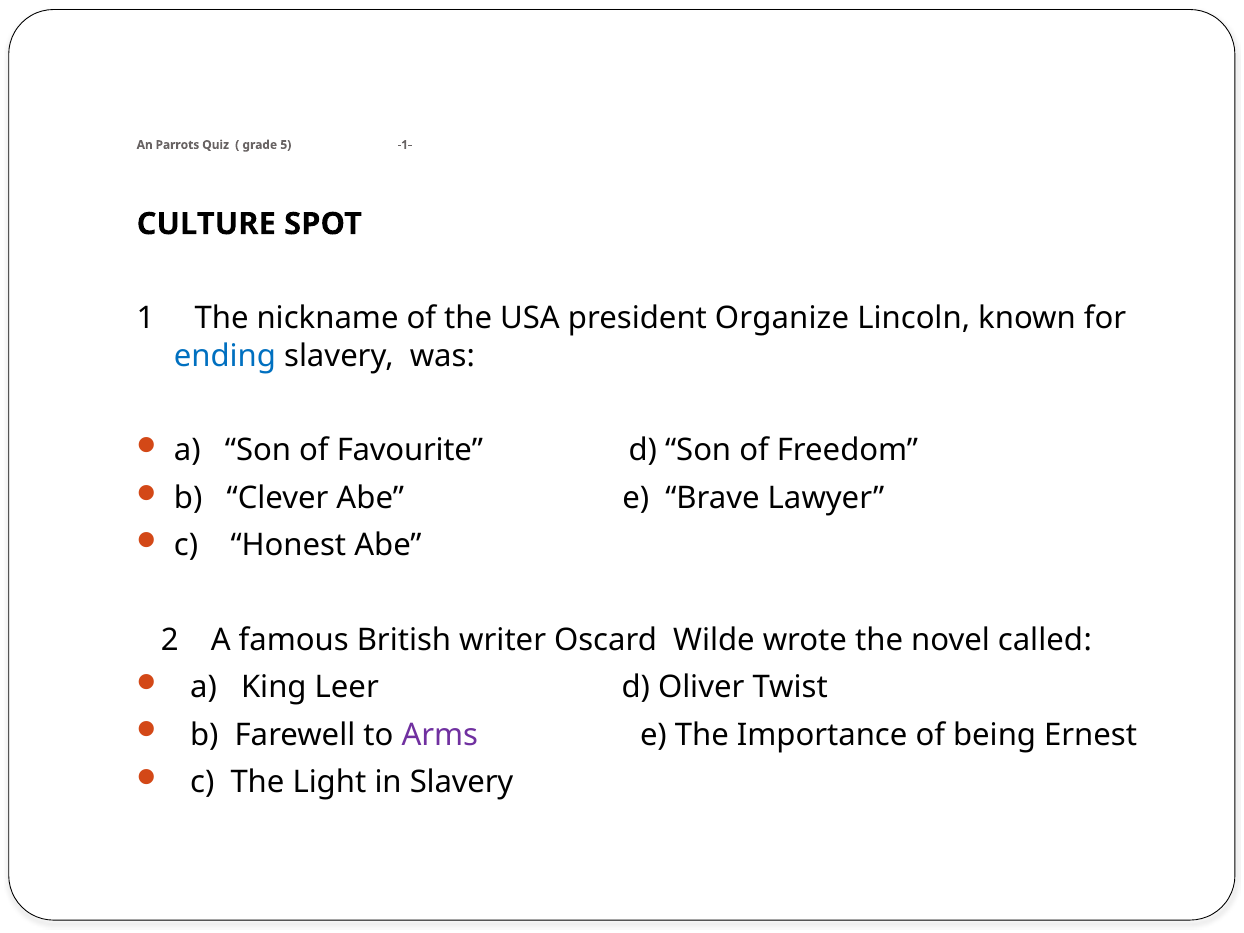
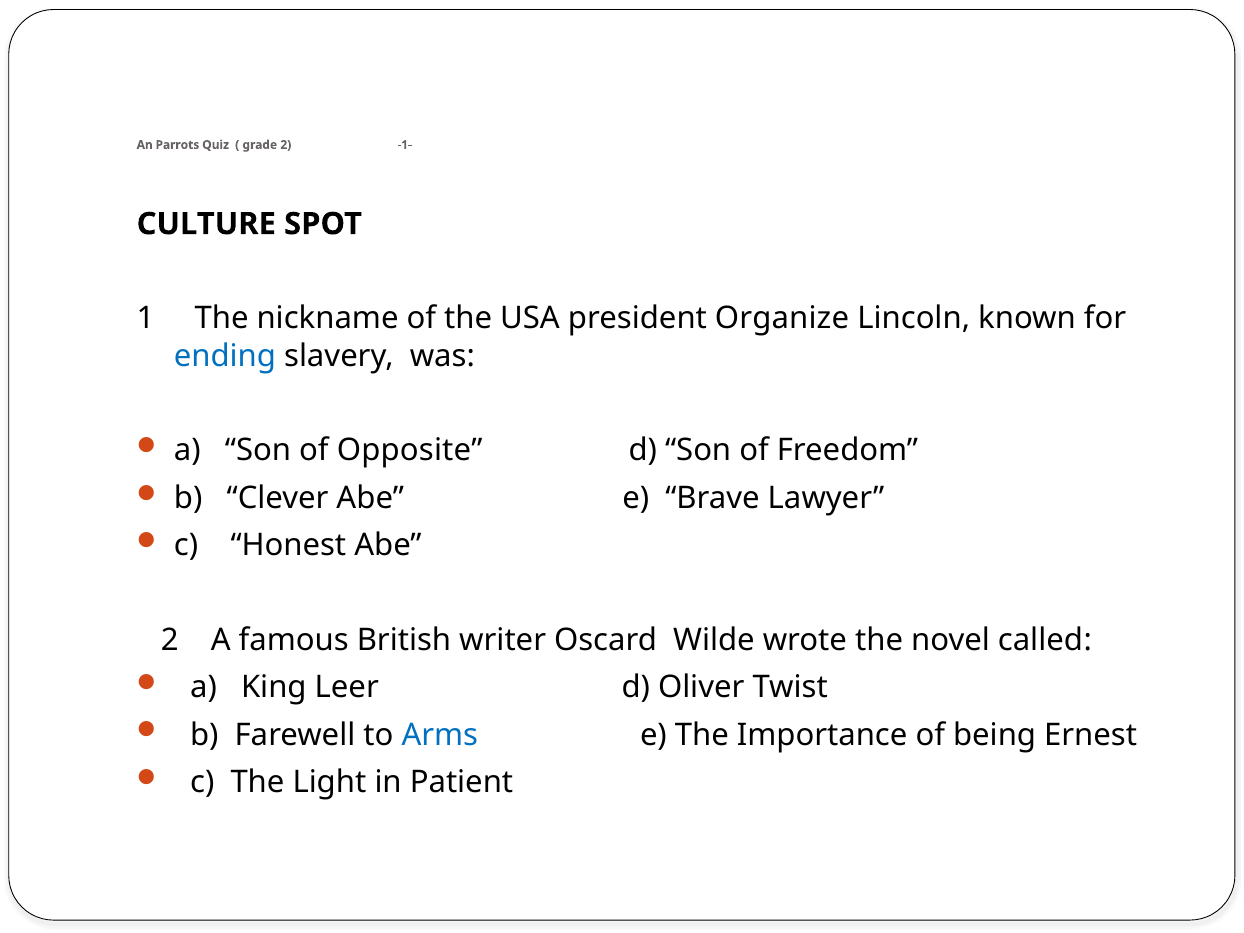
grade 5: 5 -> 2
Favourite: Favourite -> Opposite
Arms colour: purple -> blue
in Slavery: Slavery -> Patient
